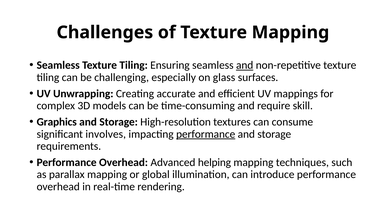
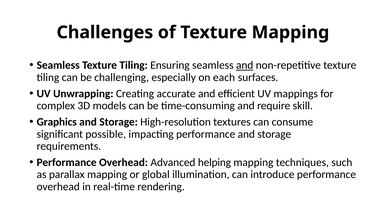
glass: glass -> each
involves: involves -> possible
performance at (206, 134) underline: present -> none
